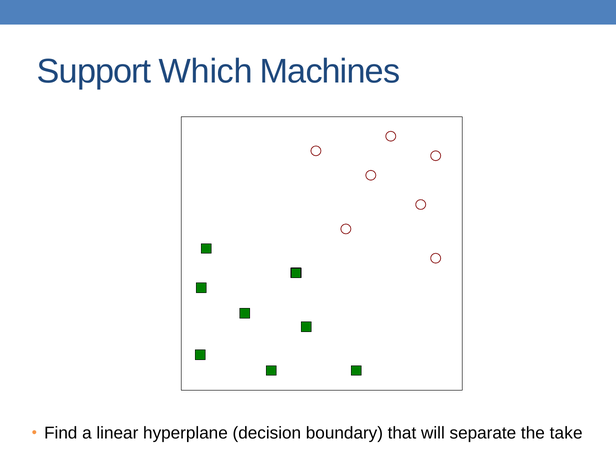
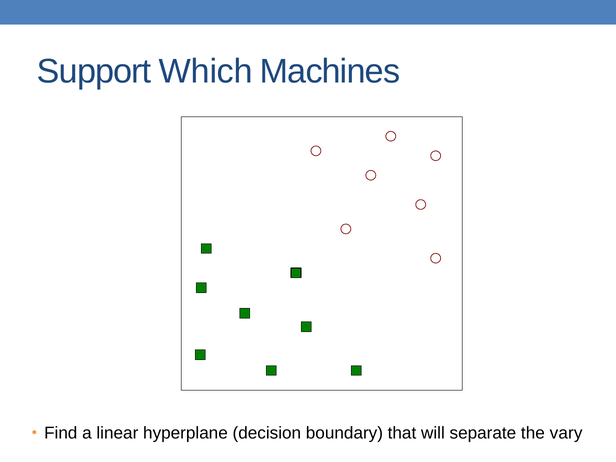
take: take -> vary
